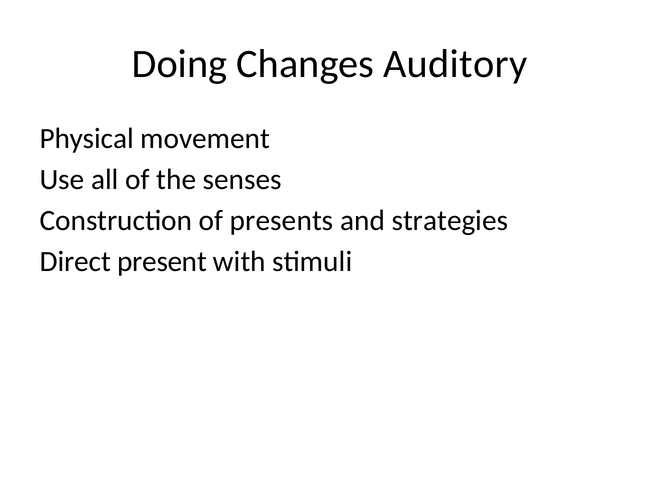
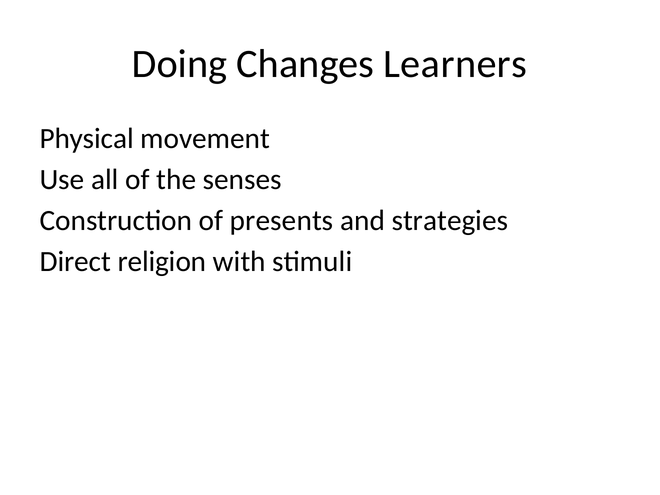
Auditory: Auditory -> Learners
present: present -> religion
